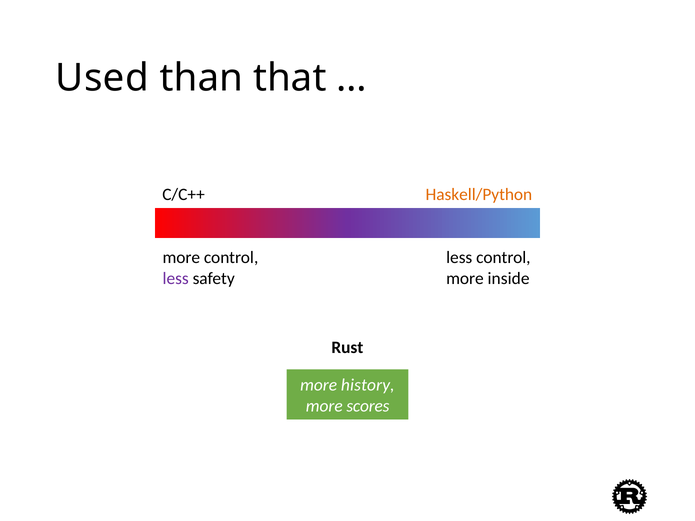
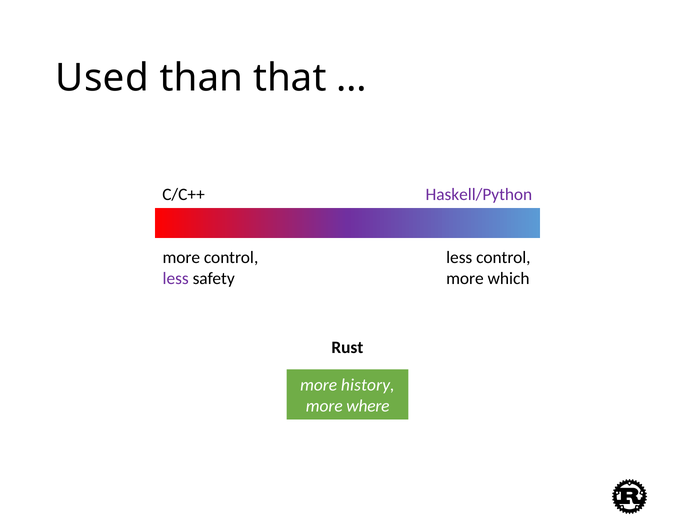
Haskell/Python colour: orange -> purple
inside: inside -> which
scores: scores -> where
